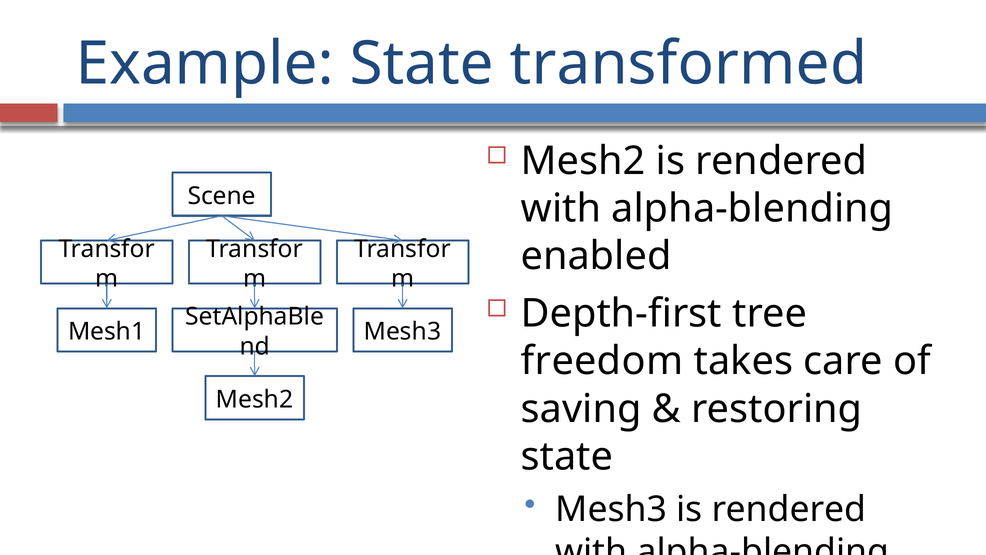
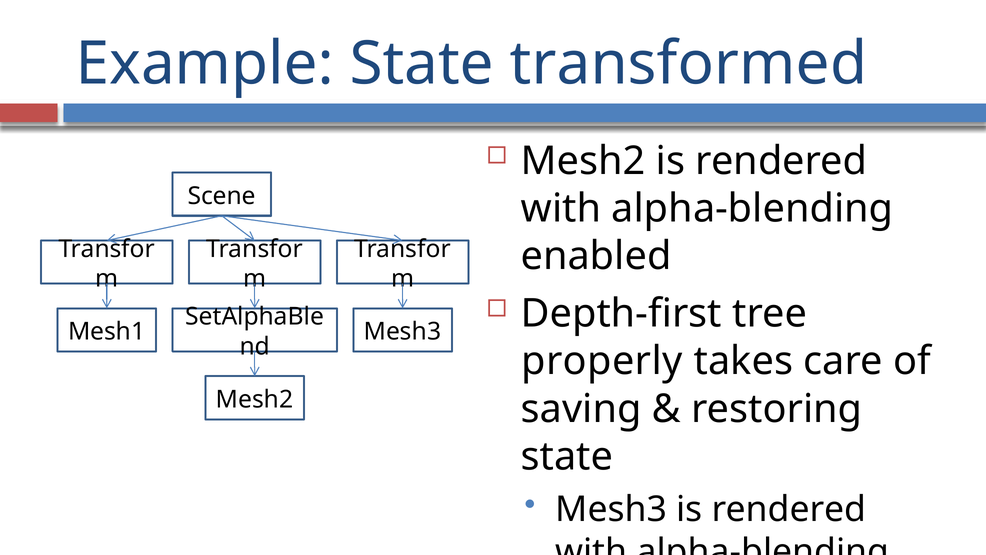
freedom: freedom -> properly
